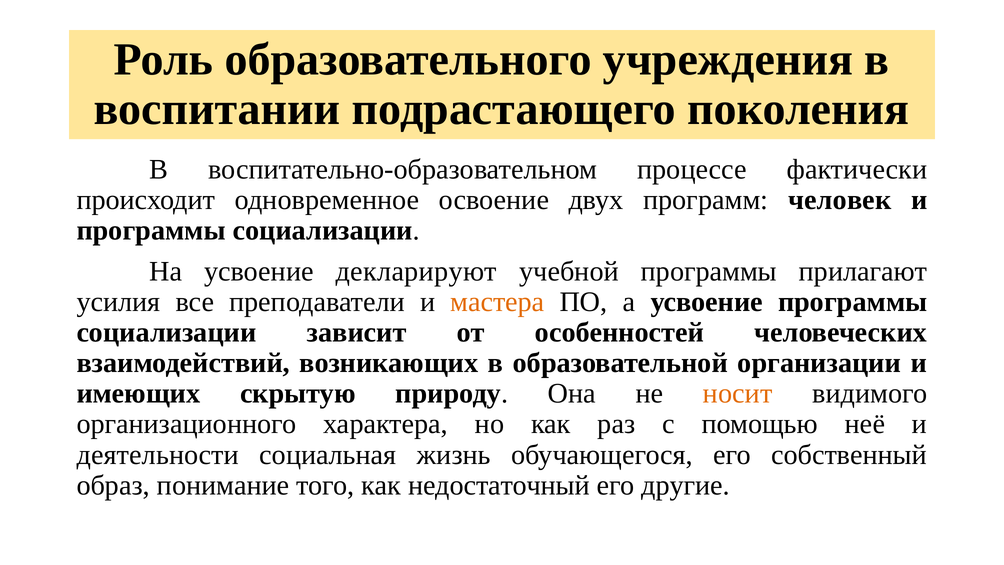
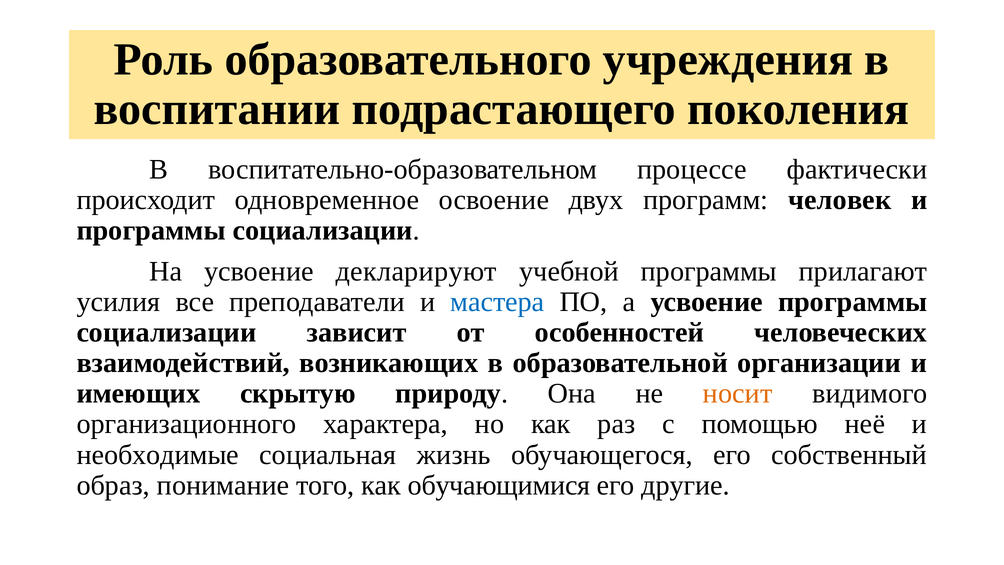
мастера colour: orange -> blue
деятельности: деятельности -> необходимые
недостаточный: недостаточный -> обучающимися
